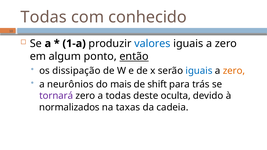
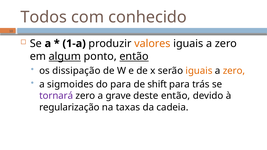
Todas at (44, 17): Todas -> Todos
valores colour: blue -> orange
algum underline: none -> present
iguais at (199, 71) colour: blue -> orange
neurônios: neurônios -> sigmoides
do mais: mais -> para
a todas: todas -> grave
deste oculta: oculta -> então
normalizados: normalizados -> regularização
